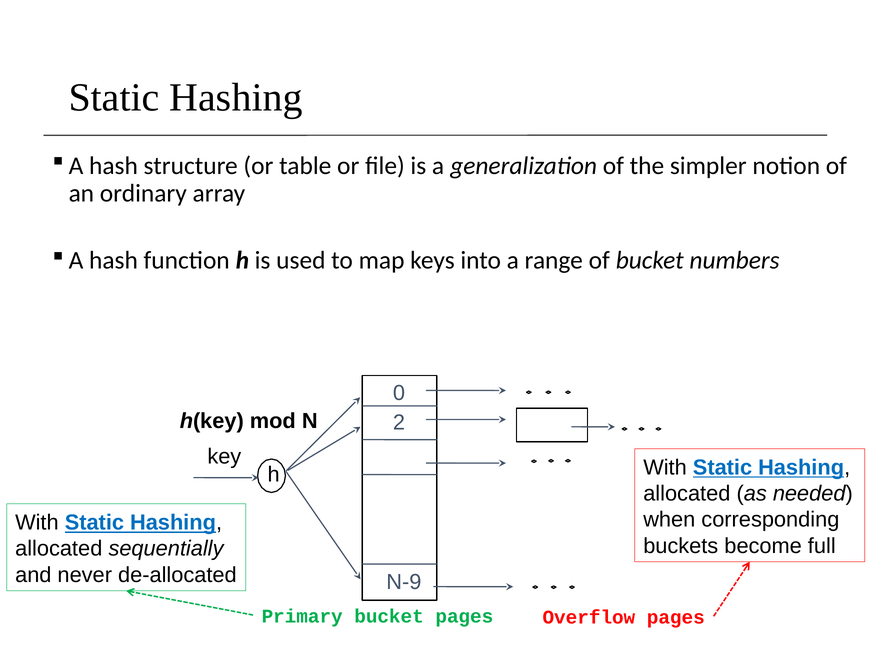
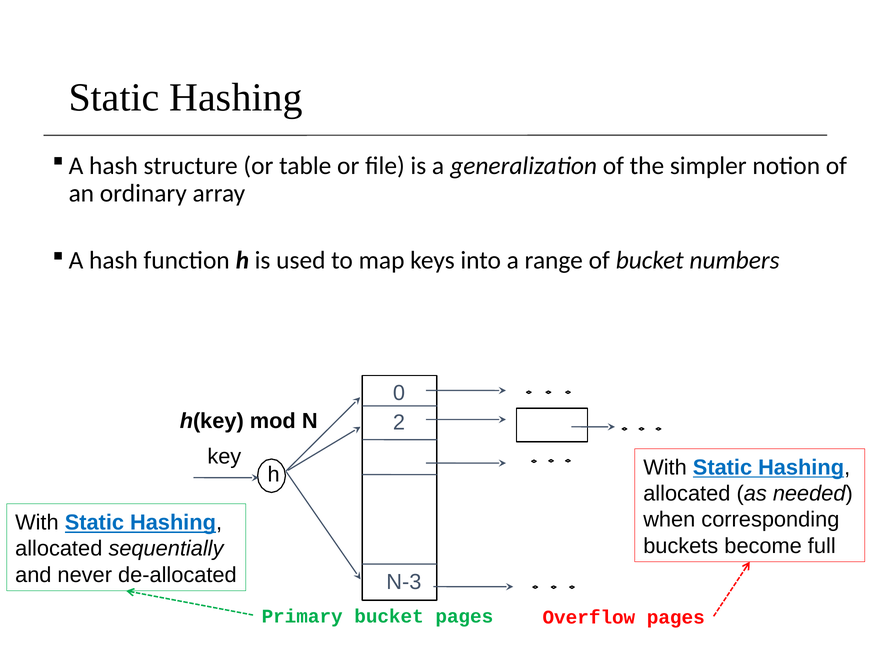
N-9: N-9 -> N-3
